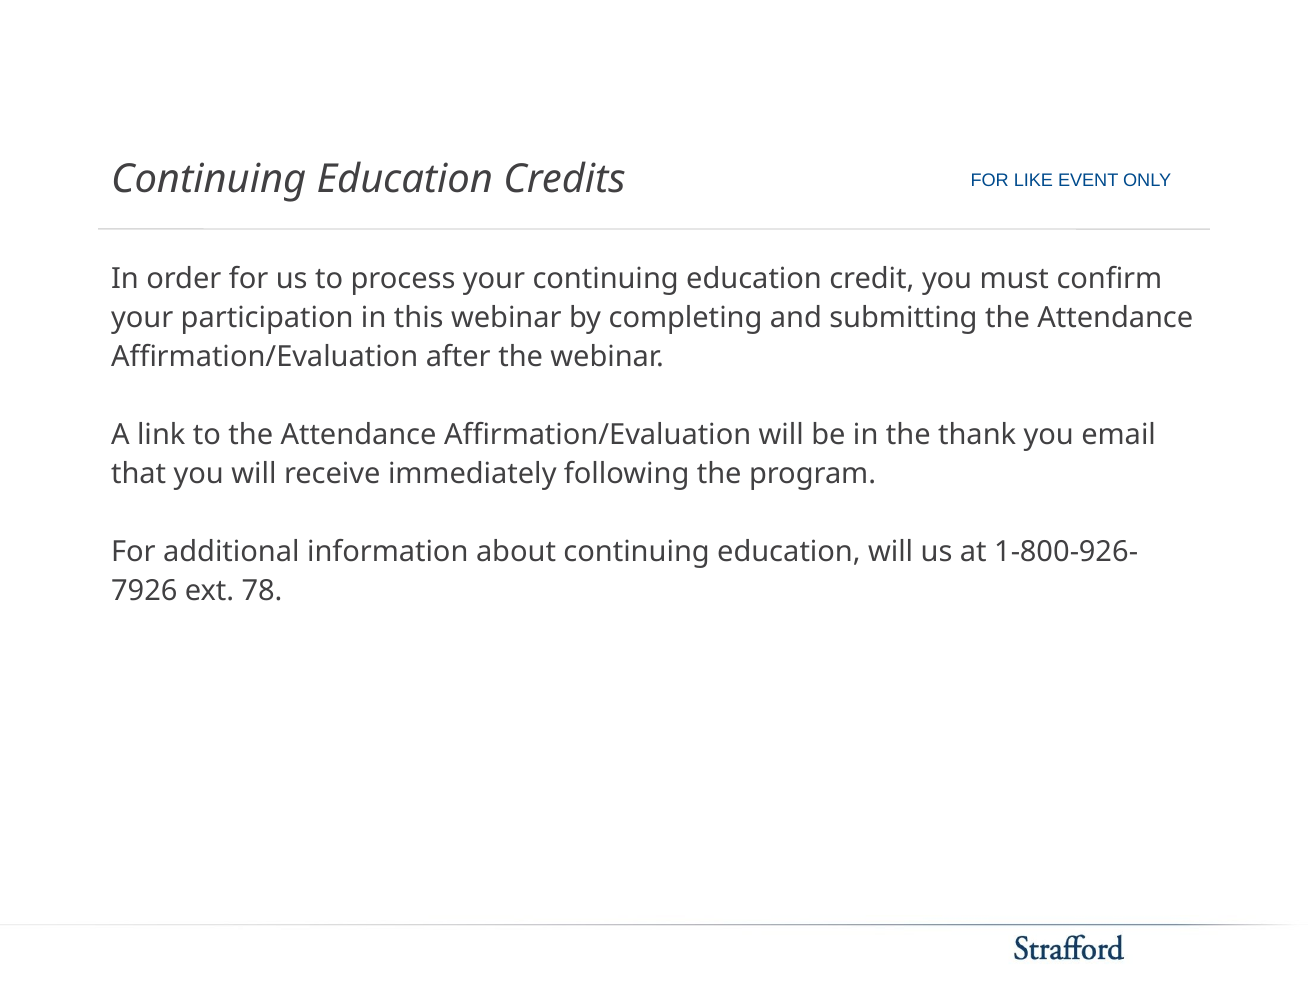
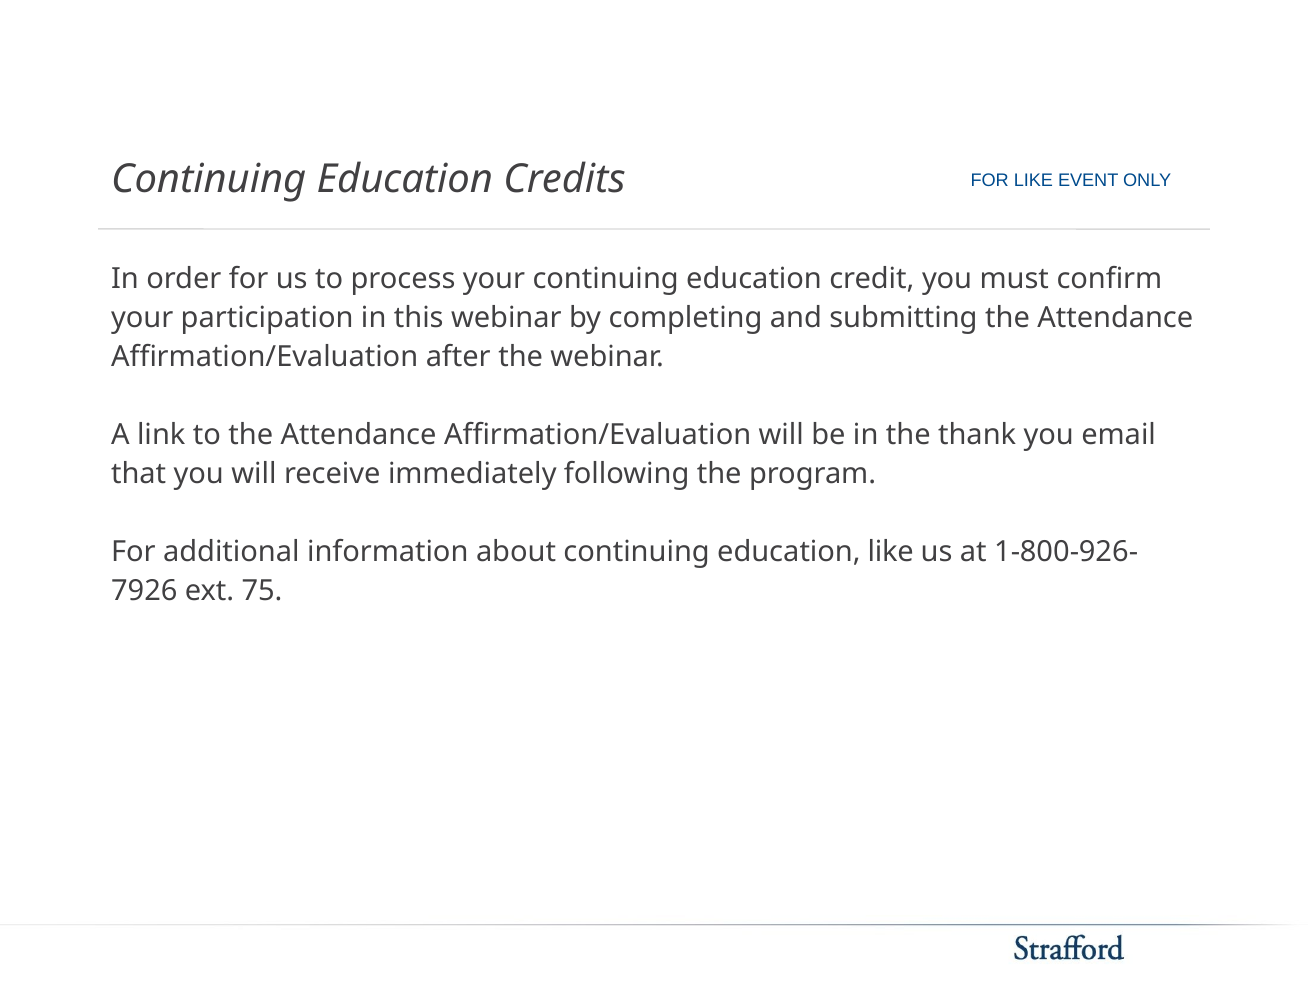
education will: will -> like
78: 78 -> 75
